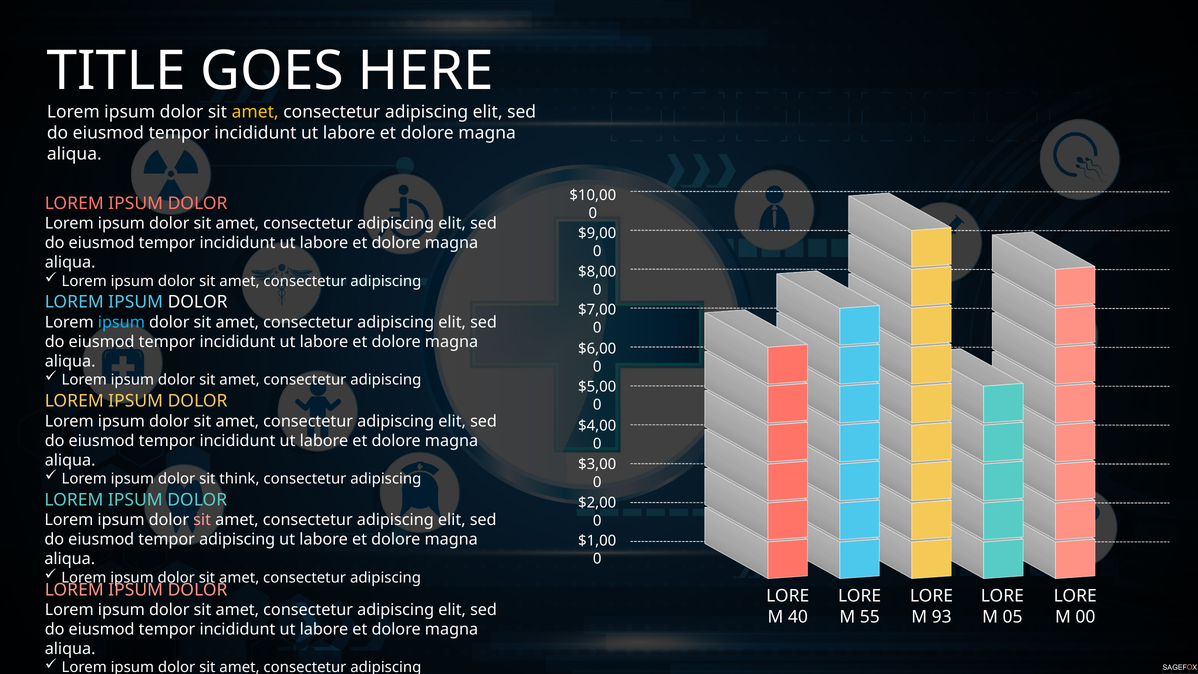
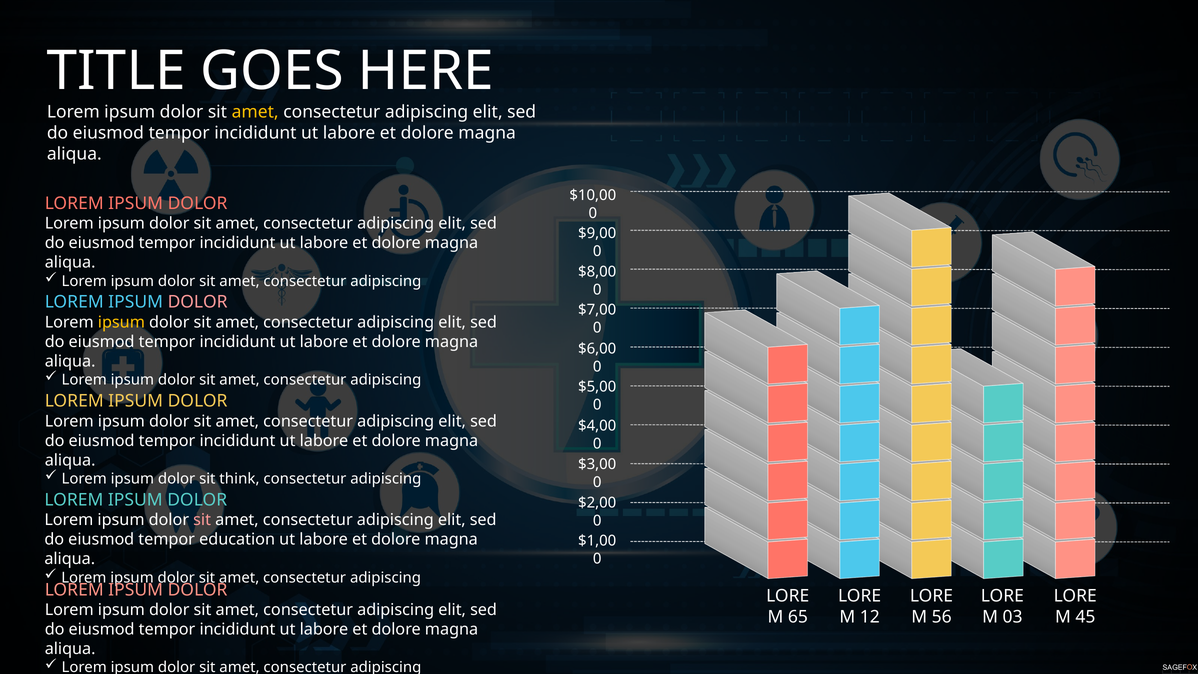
DOLOR at (198, 302) colour: white -> pink
ipsum at (121, 322) colour: light blue -> yellow
tempor adipiscing: adipiscing -> education
40: 40 -> 65
55: 55 -> 12
93: 93 -> 56
05: 05 -> 03
00: 00 -> 45
